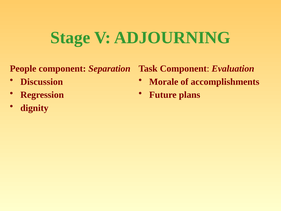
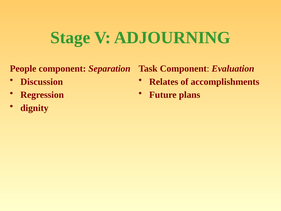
Morale: Morale -> Relates
